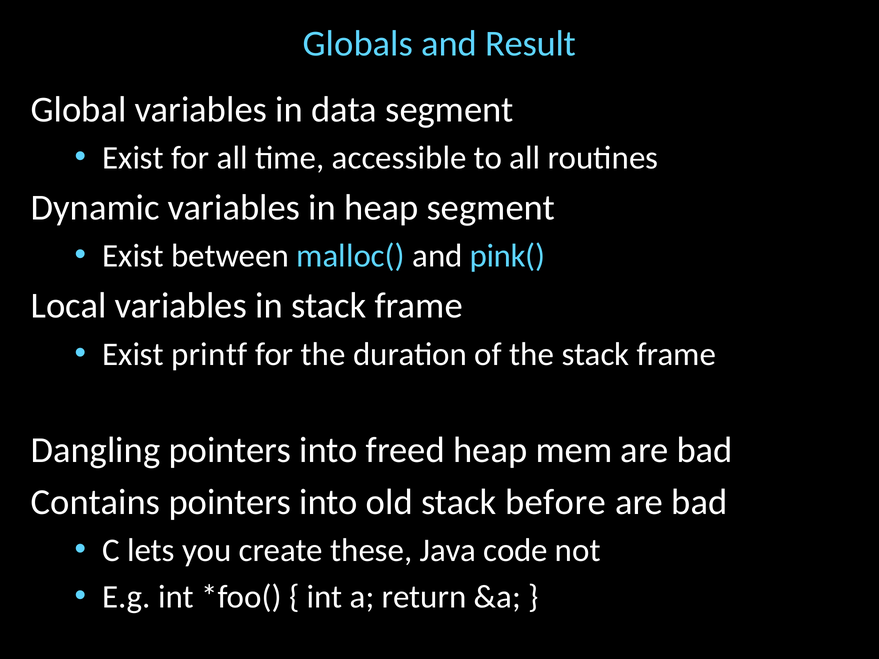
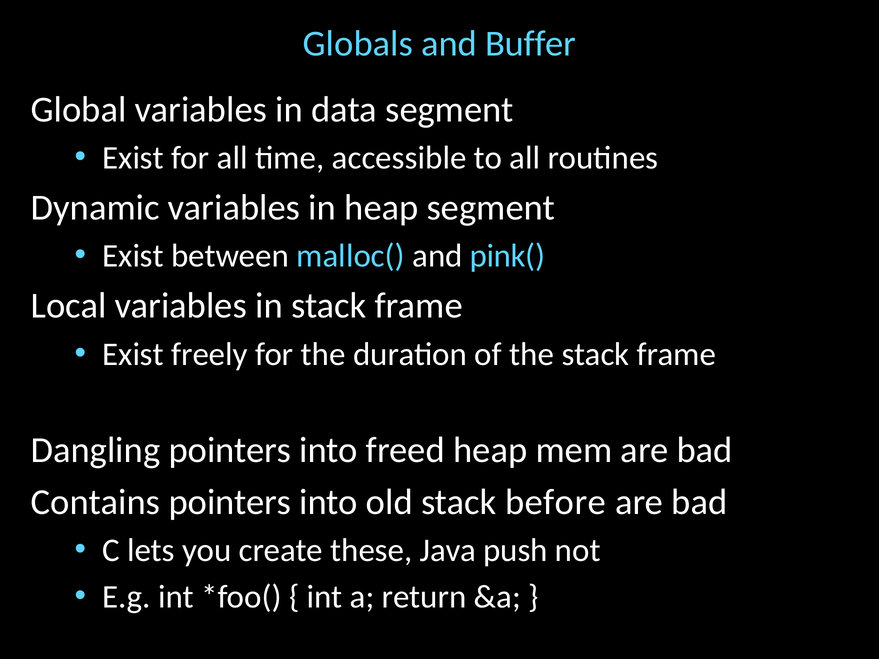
Result: Result -> Buffer
printf: printf -> freely
code: code -> push
